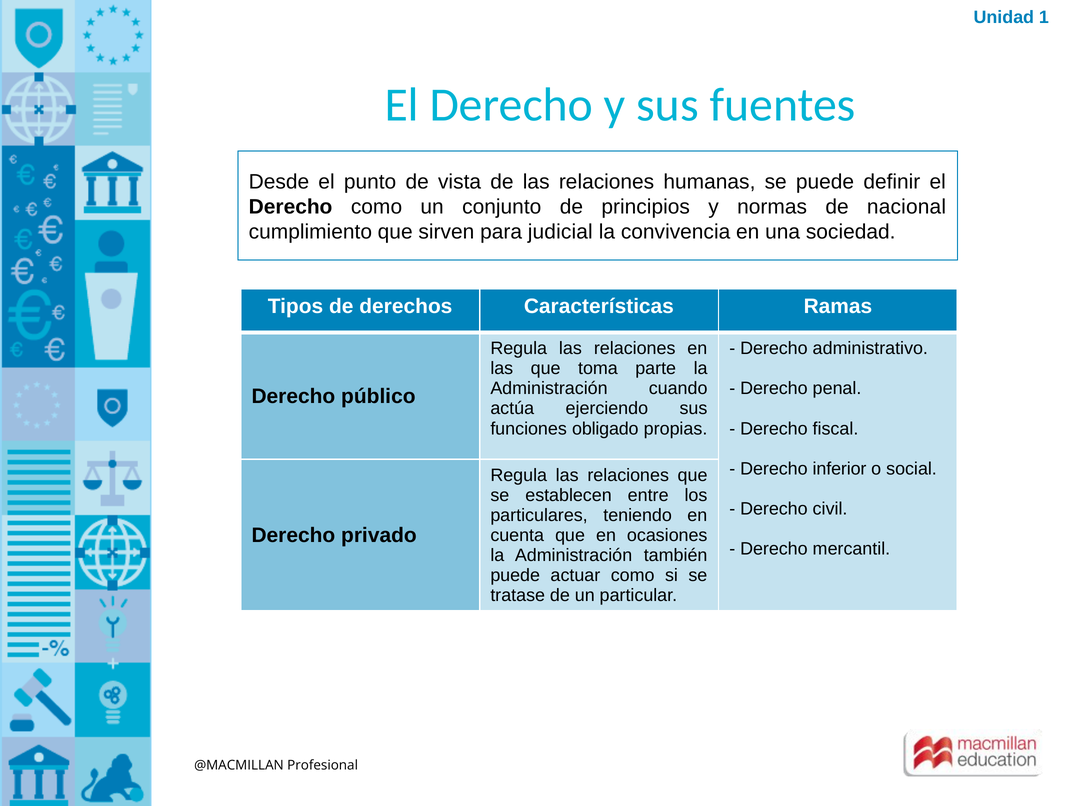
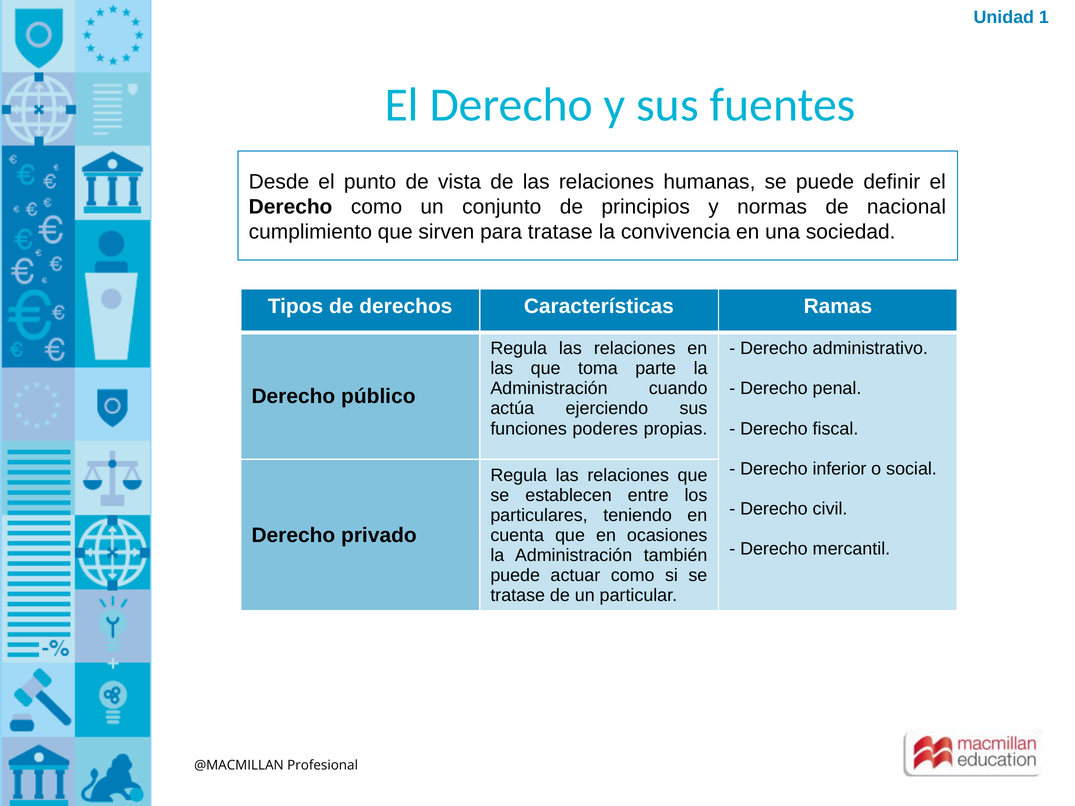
para judicial: judicial -> tratase
obligado: obligado -> poderes
